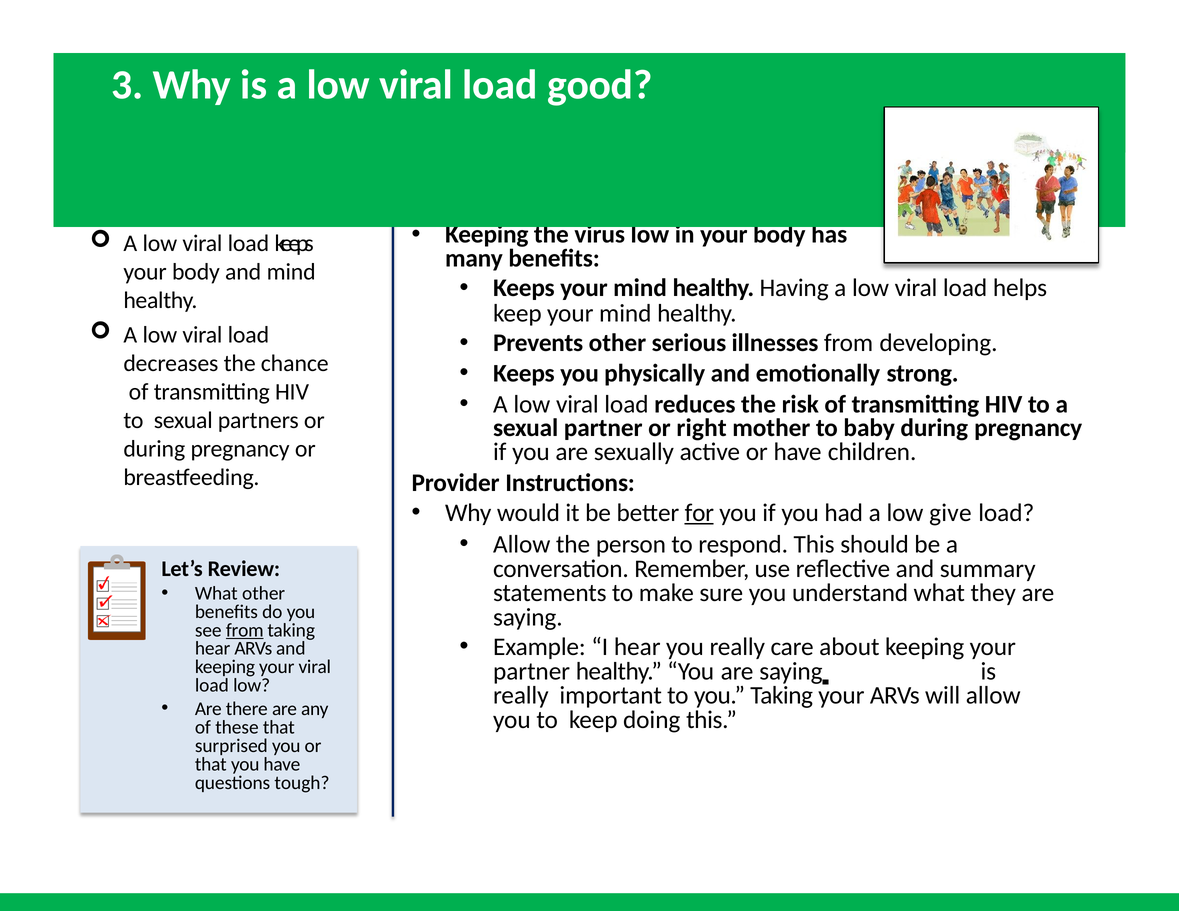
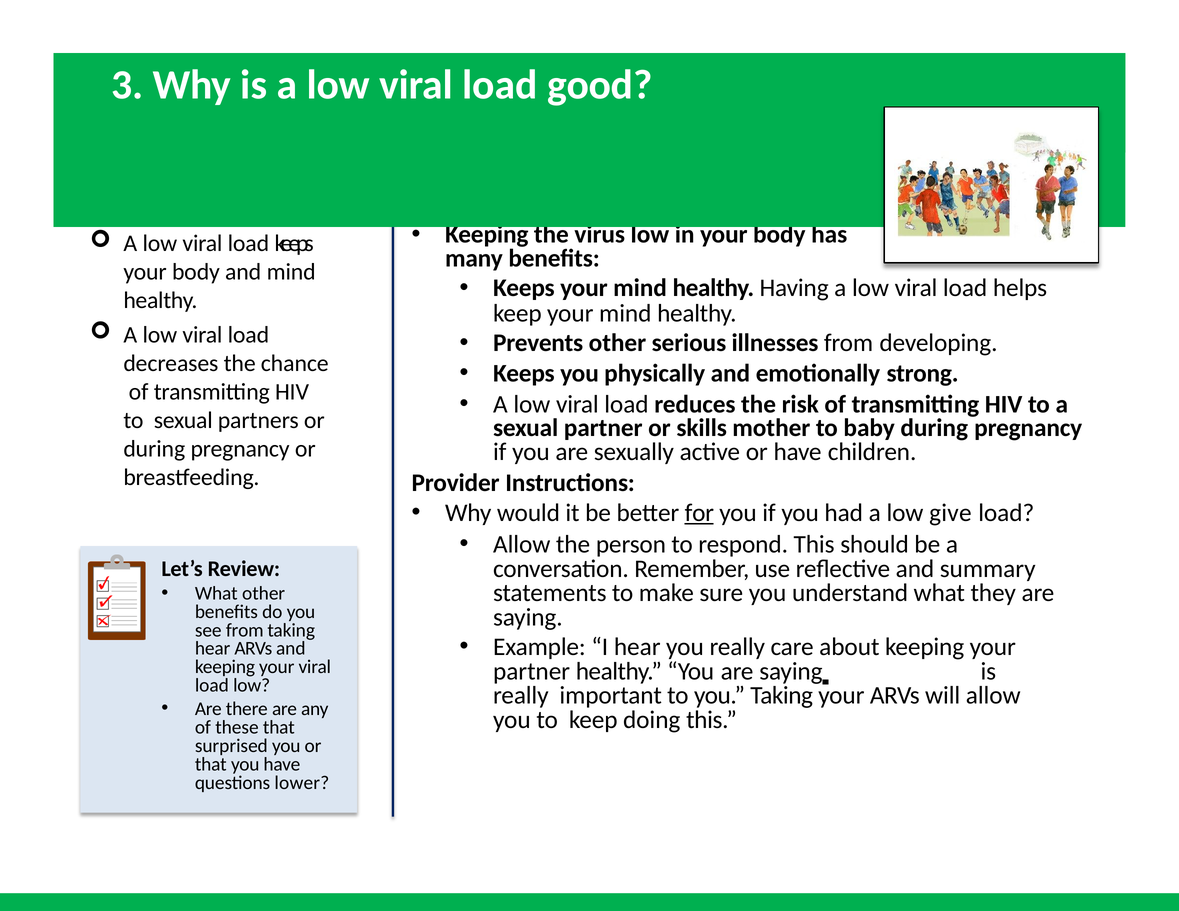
right: right -> skills
from at (245, 630) underline: present -> none
tough: tough -> lower
